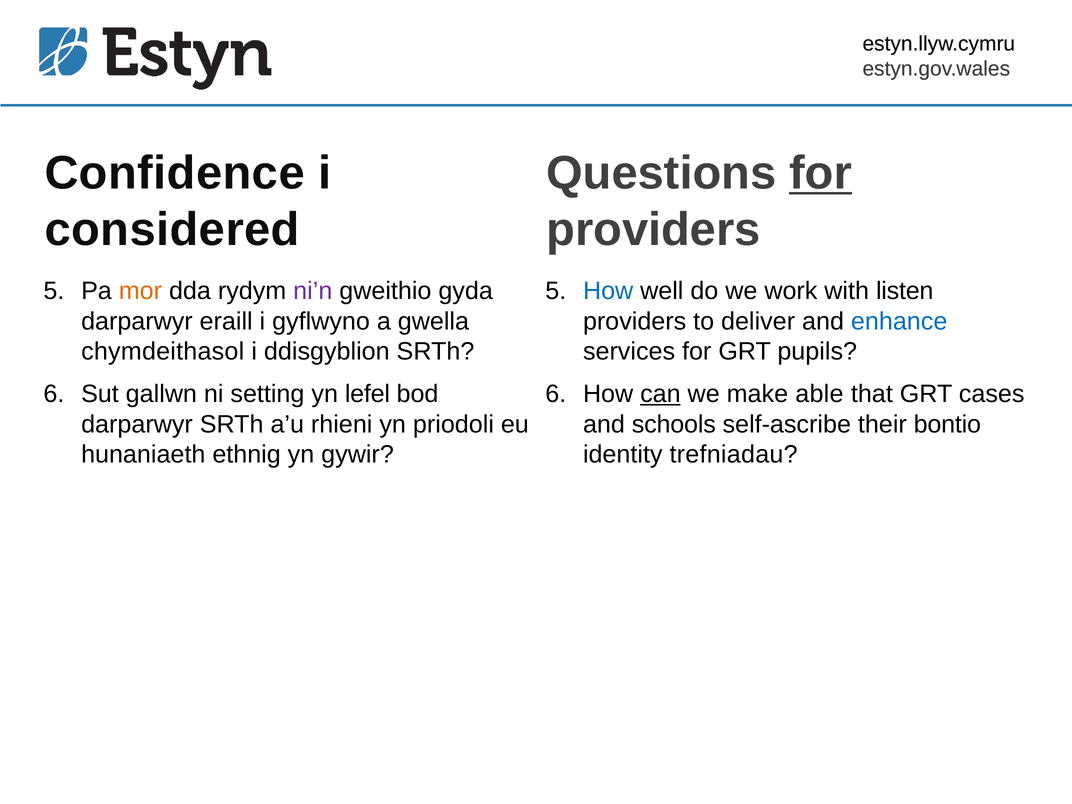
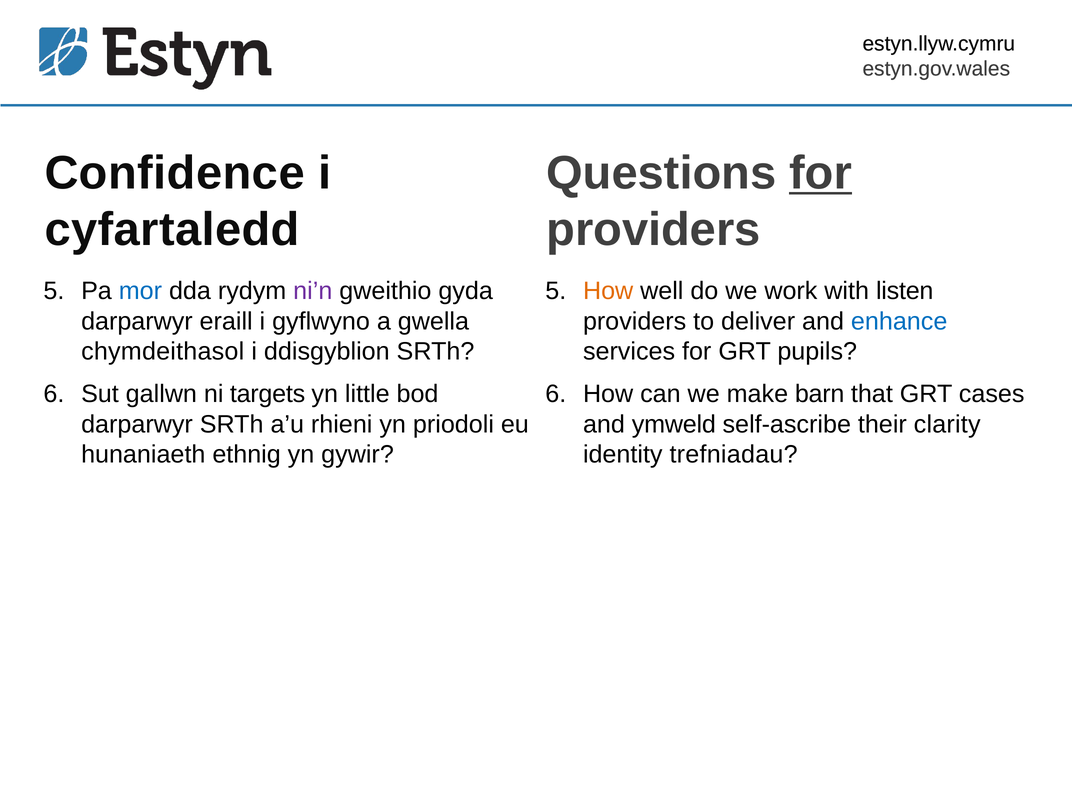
considered: considered -> cyfartaledd
mor colour: orange -> blue
How at (608, 291) colour: blue -> orange
setting: setting -> targets
lefel: lefel -> little
can underline: present -> none
able: able -> barn
schools: schools -> ymweld
bontio: bontio -> clarity
